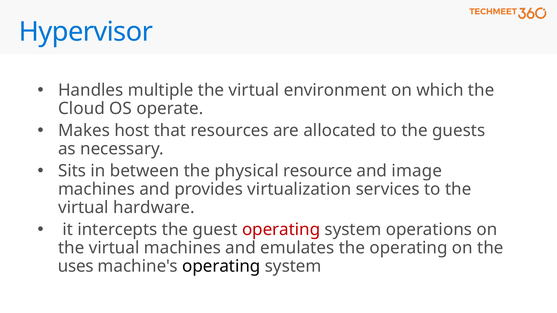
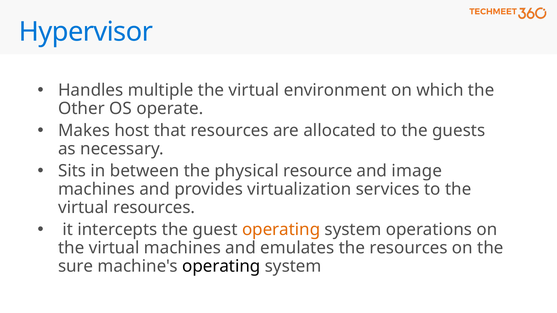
Cloud: Cloud -> Other
virtual hardware: hardware -> resources
operating at (281, 230) colour: red -> orange
the operating: operating -> resources
uses: uses -> sure
